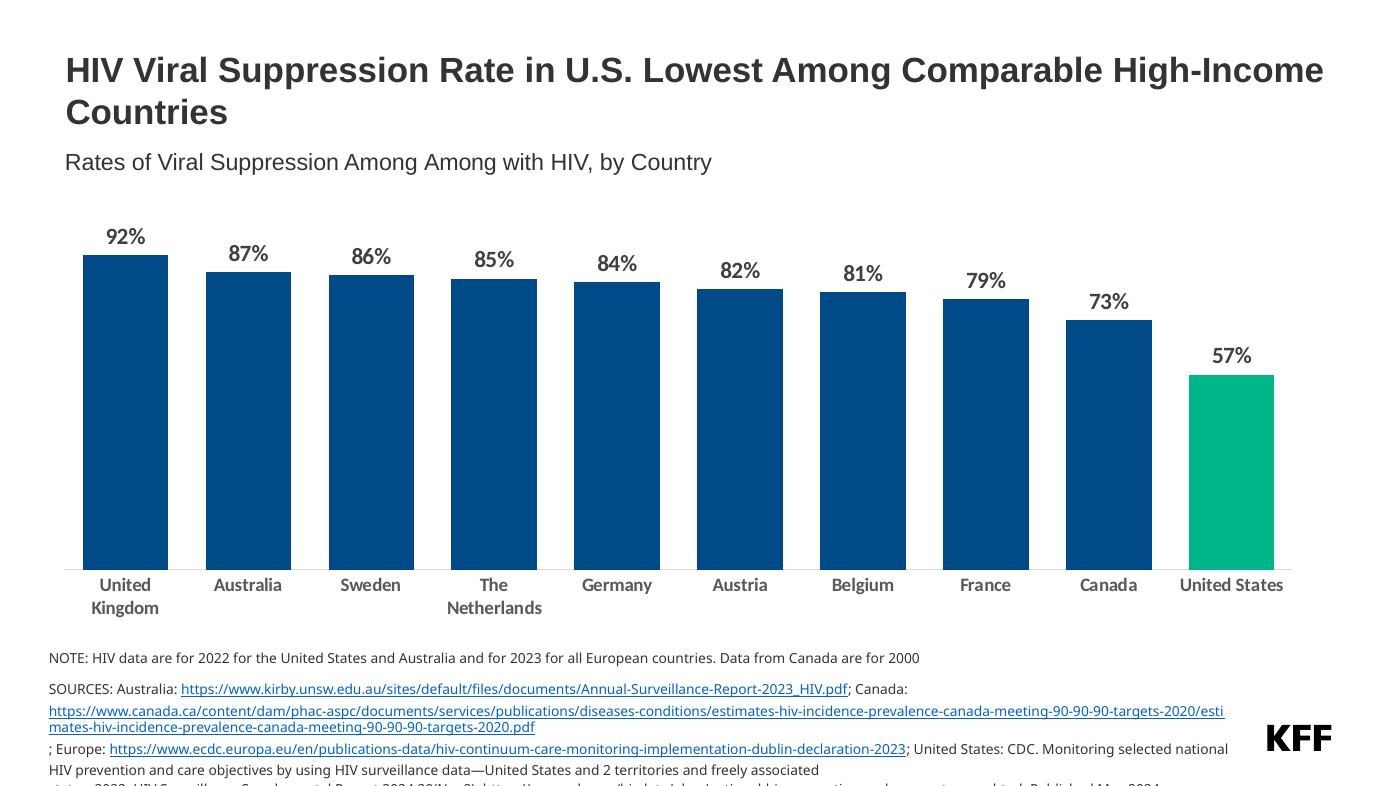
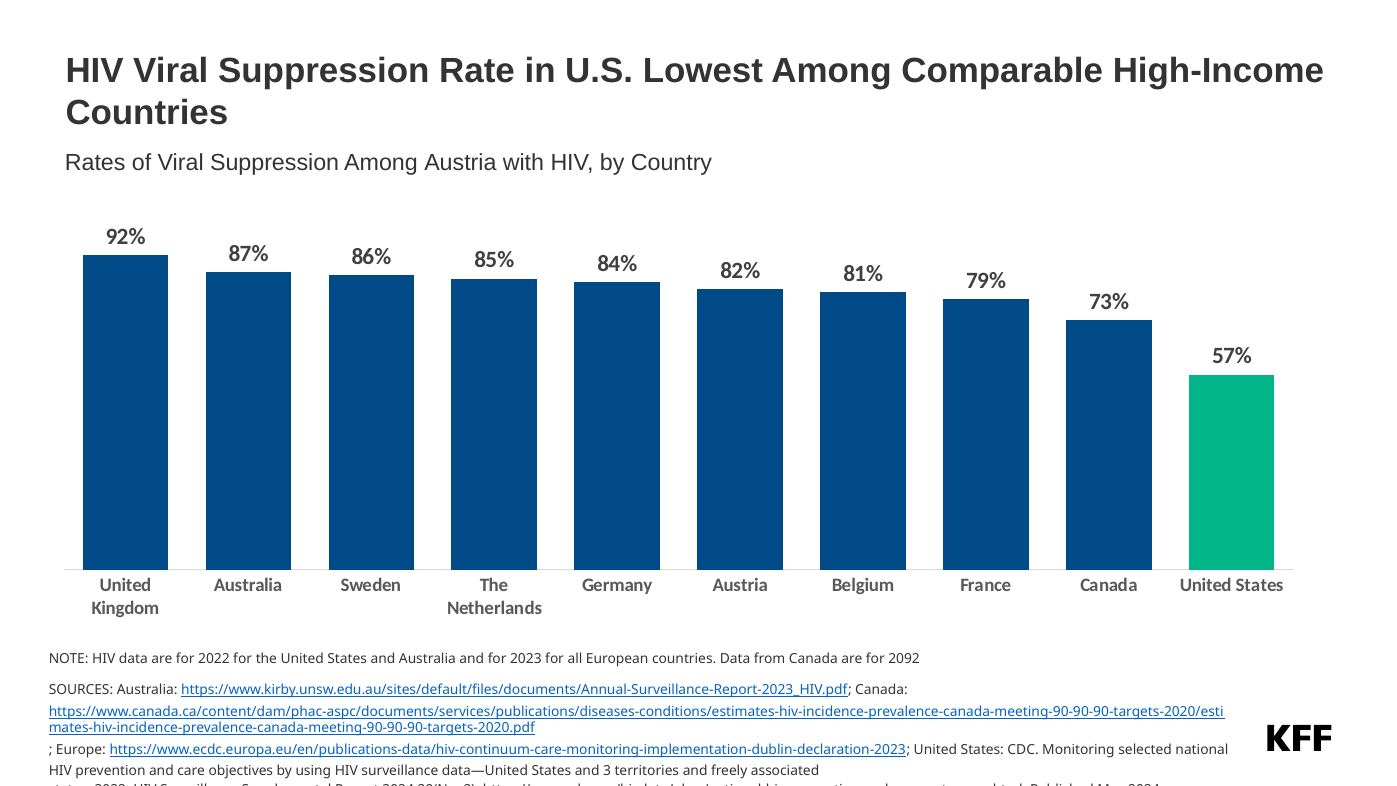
Among Among: Among -> Austria
2000: 2000 -> 2092
and 2: 2 -> 3
